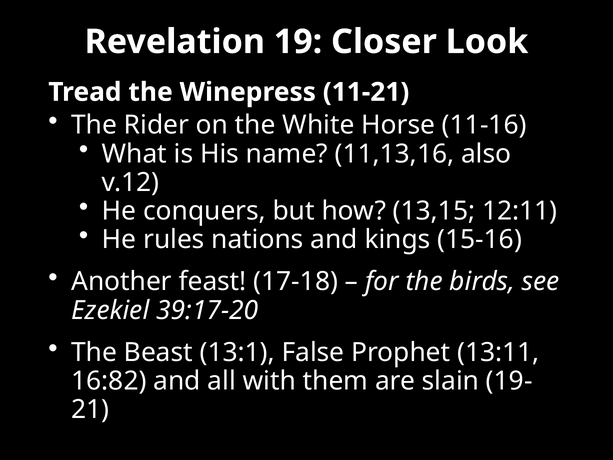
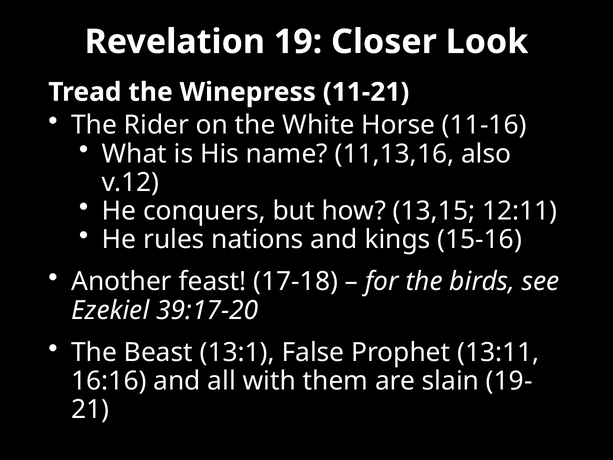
16:82: 16:82 -> 16:16
